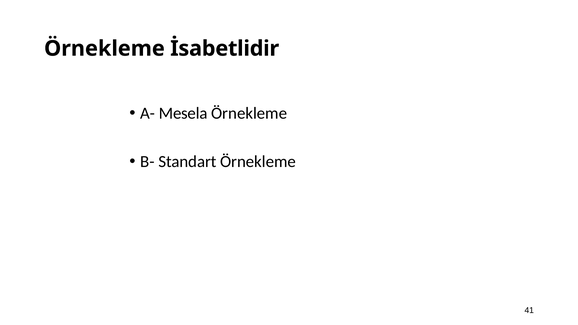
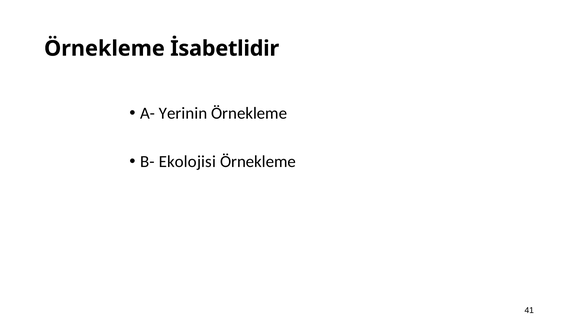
Mesela: Mesela -> Yerinin
Standart: Standart -> Ekolojisi
